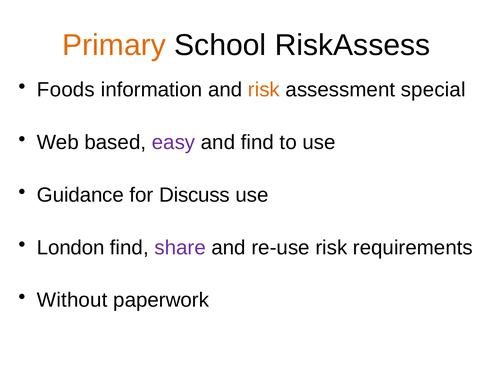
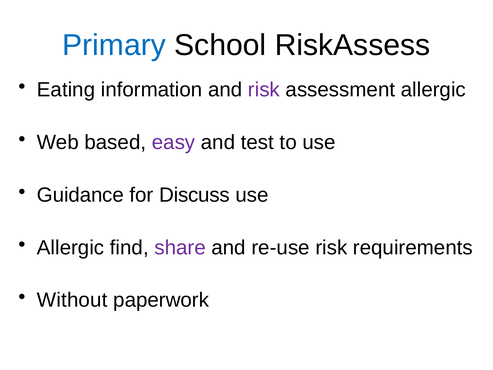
Primary colour: orange -> blue
Foods: Foods -> Eating
risk at (264, 90) colour: orange -> purple
assessment special: special -> allergic
and find: find -> test
London at (71, 247): London -> Allergic
